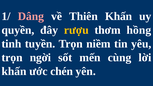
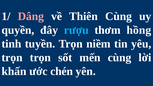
Thiên Khấn: Khấn -> Cùng
rượu colour: yellow -> light blue
trọn ngời: ngời -> trọn
